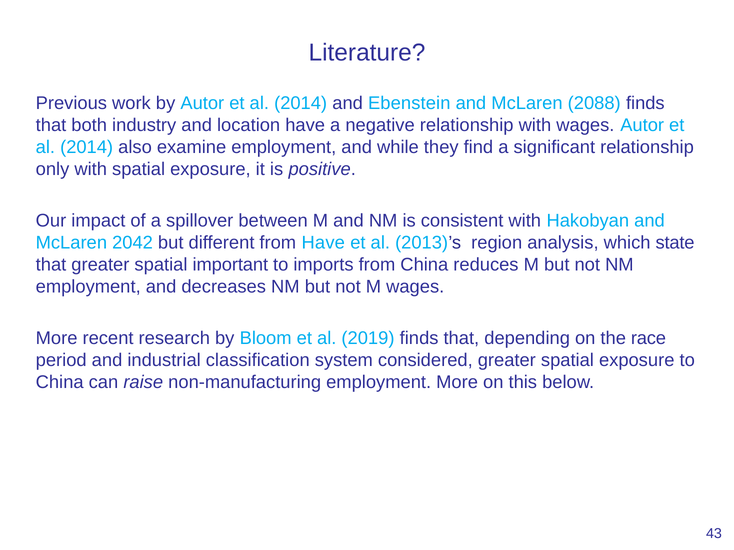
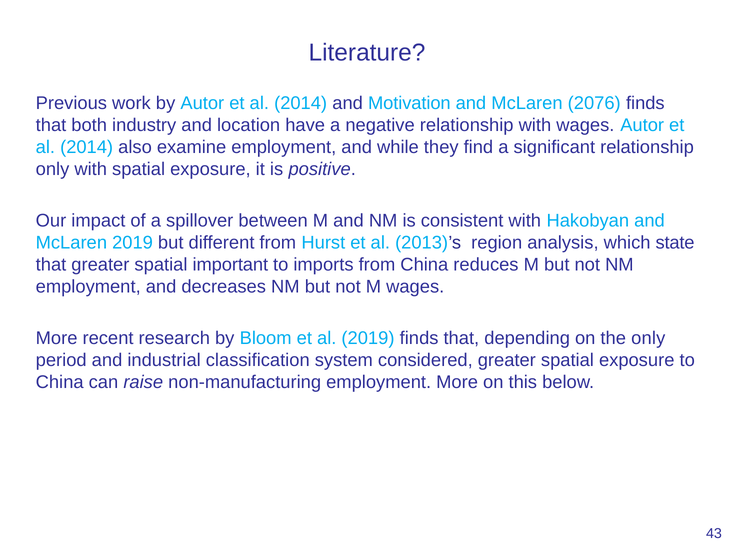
Ebenstein: Ebenstein -> Motivation
2088: 2088 -> 2076
McLaren 2042: 2042 -> 2019
from Have: Have -> Hurst
the race: race -> only
